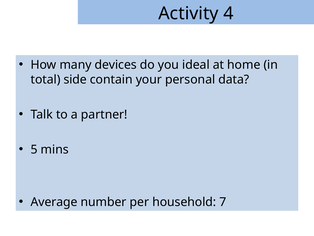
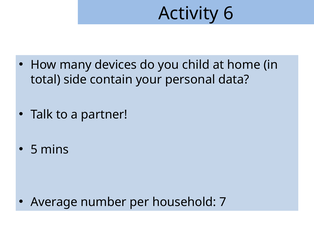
4: 4 -> 6
ideal: ideal -> child
